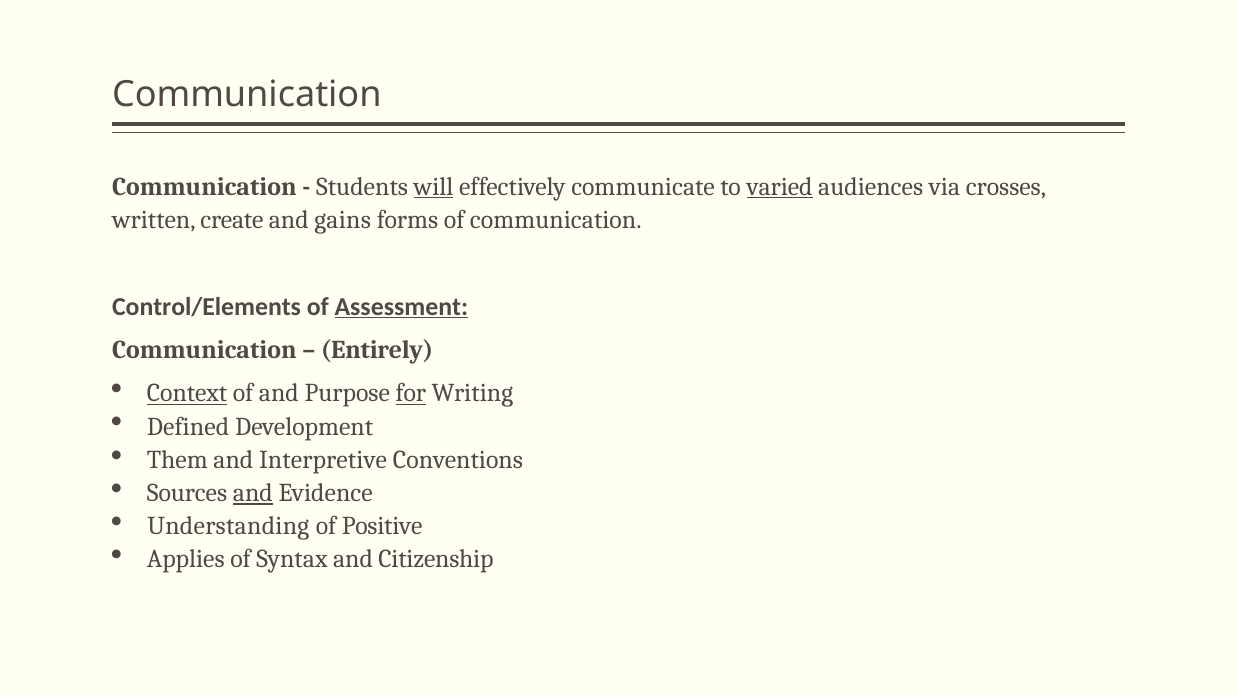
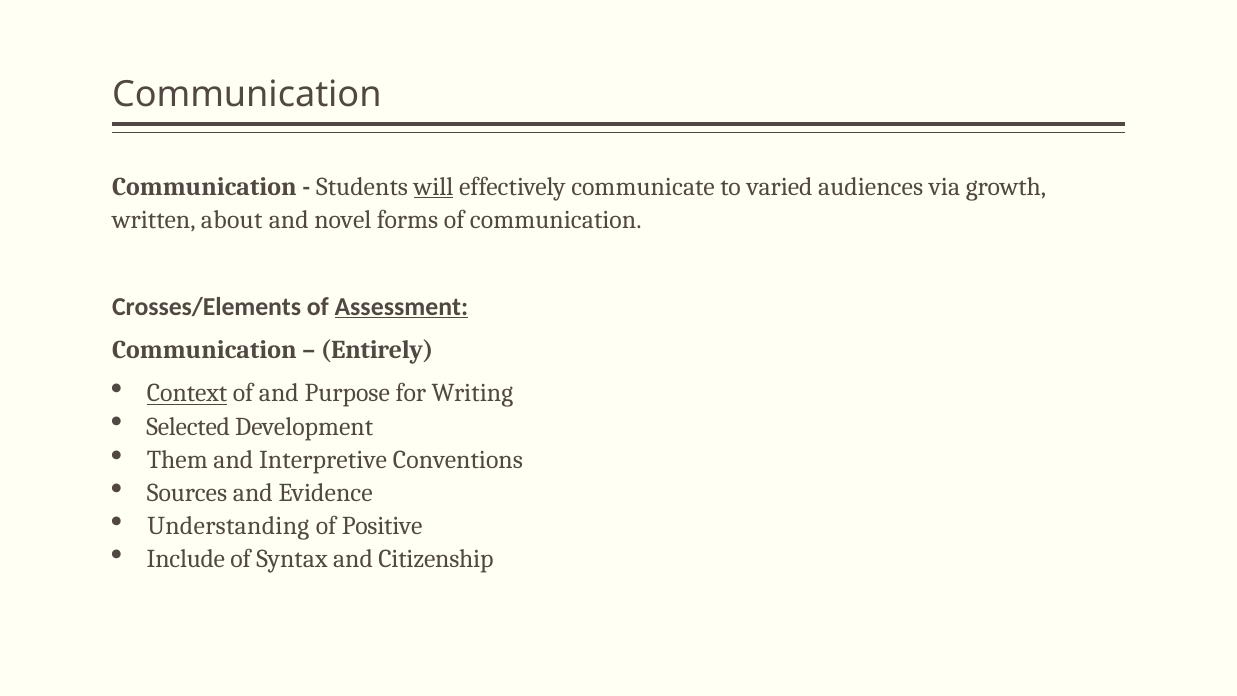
varied underline: present -> none
crosses: crosses -> growth
create: create -> about
gains: gains -> novel
Control/Elements: Control/Elements -> Crosses/Elements
for underline: present -> none
Defined: Defined -> Selected
and at (253, 493) underline: present -> none
Applies: Applies -> Include
